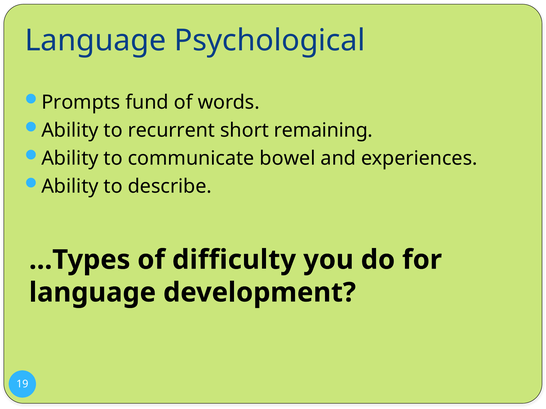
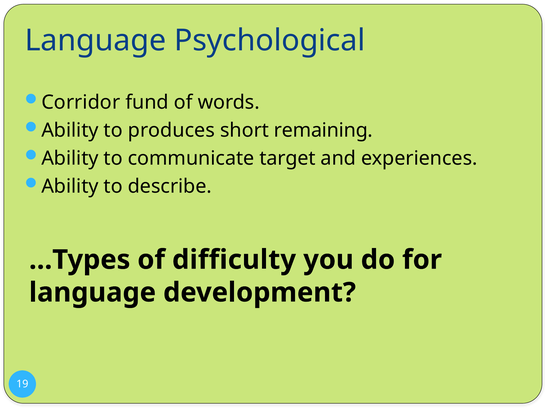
Prompts: Prompts -> Corridor
recurrent: recurrent -> produces
bowel: bowel -> target
